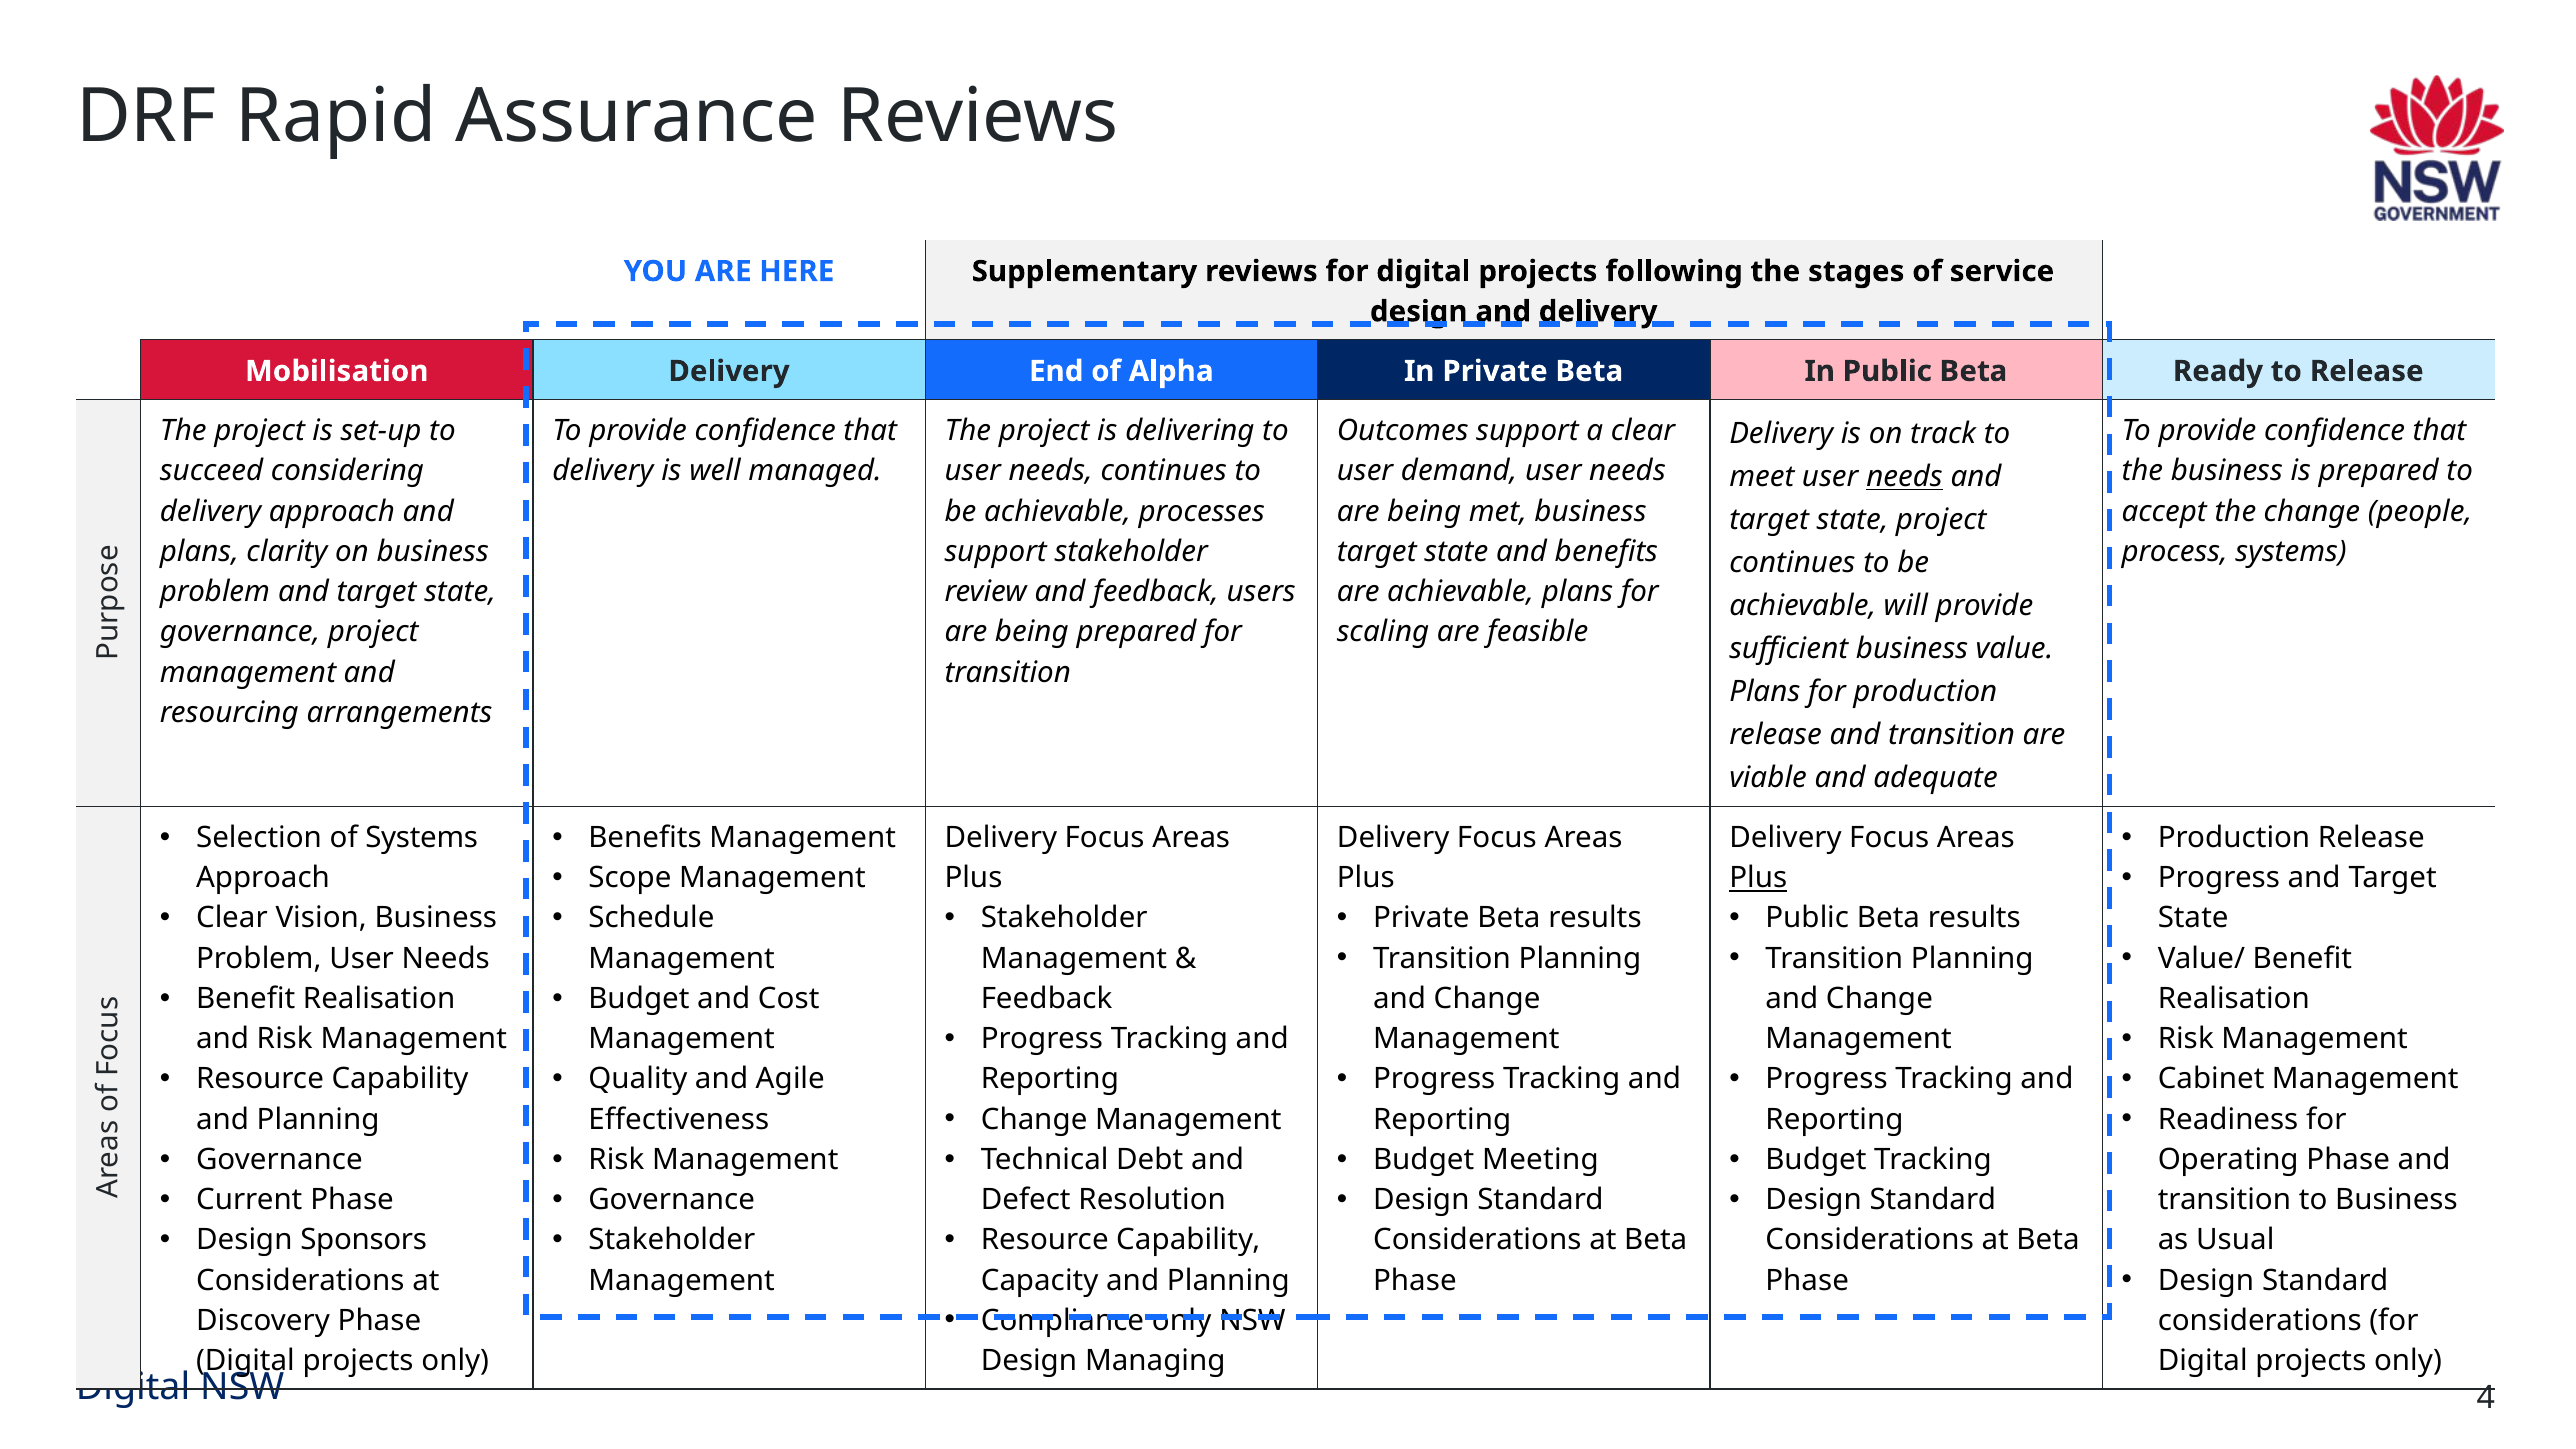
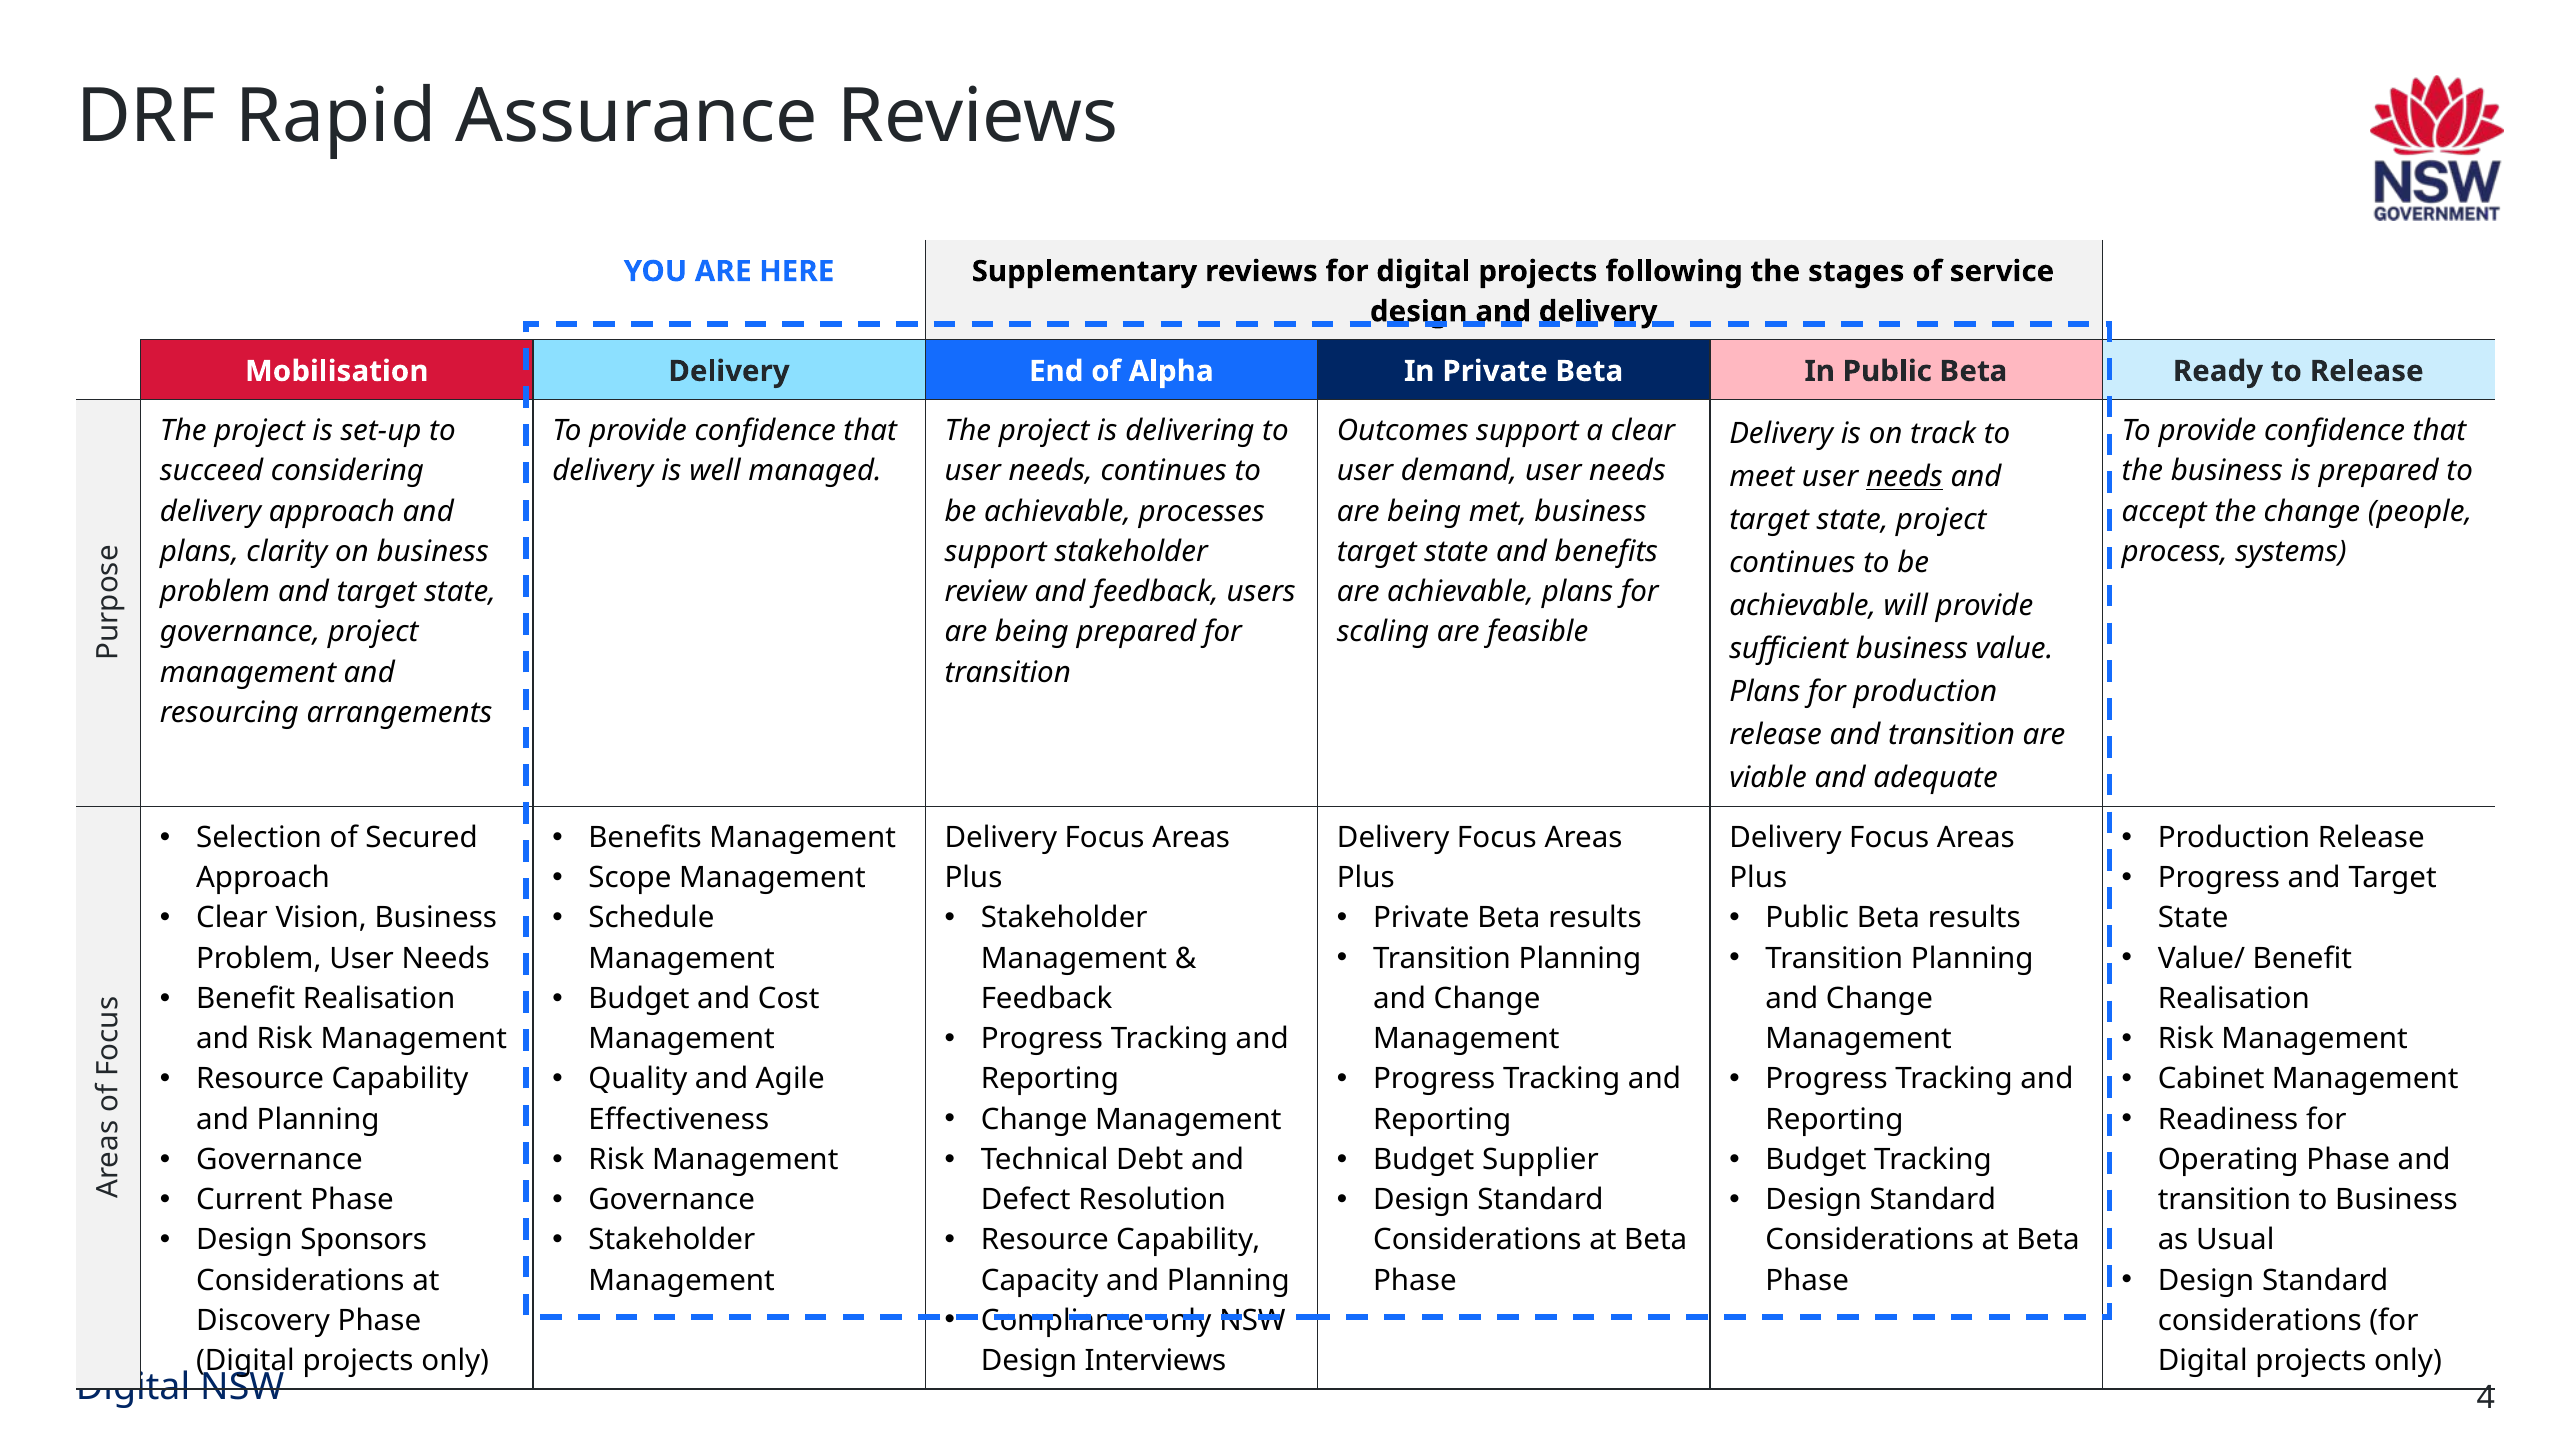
of Systems: Systems -> Secured
Plus at (1758, 878) underline: present -> none
Meeting: Meeting -> Supplier
Managing: Managing -> Interviews
